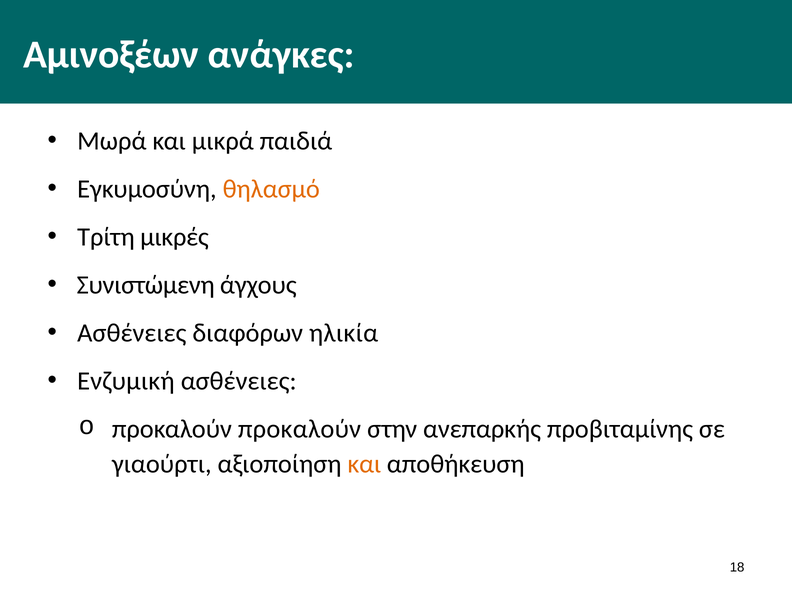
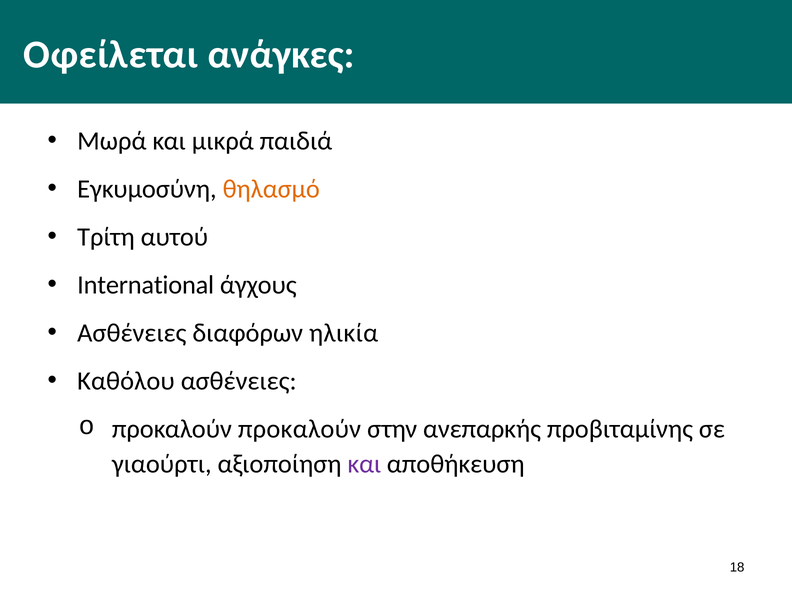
Αμινοξέων: Αμινοξέων -> Οφείλεται
μικρές: μικρές -> αυτού
Συνιστώμενη: Συνιστώμενη -> International
Ενζυμική: Ενζυμική -> Καθόλου
και at (364, 464) colour: orange -> purple
